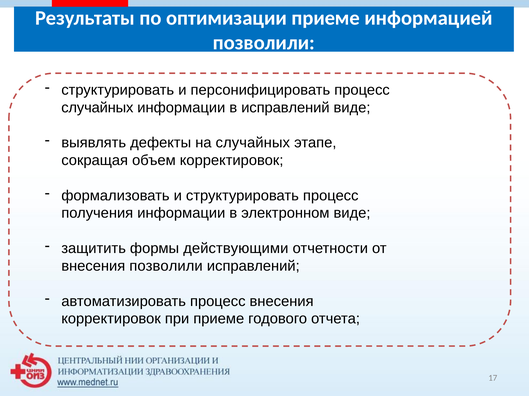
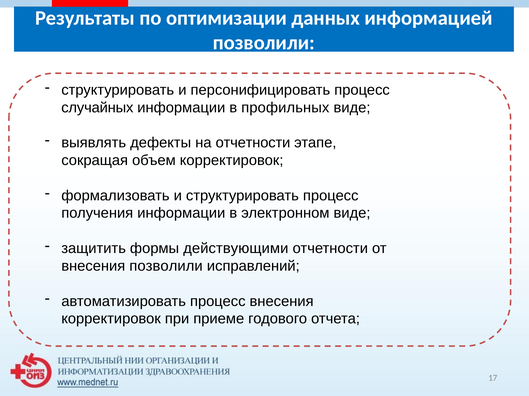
оптимизации приеме: приеме -> данных
в исправлений: исправлений -> профильных
на случайных: случайных -> отчетности
